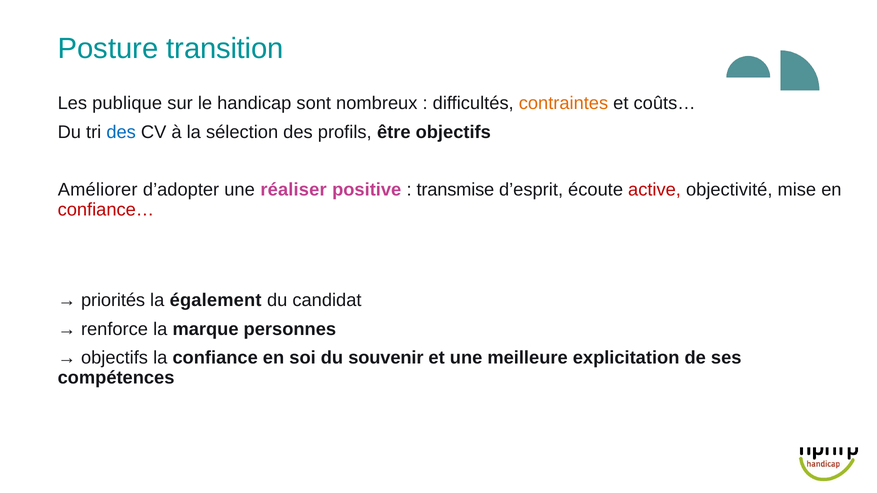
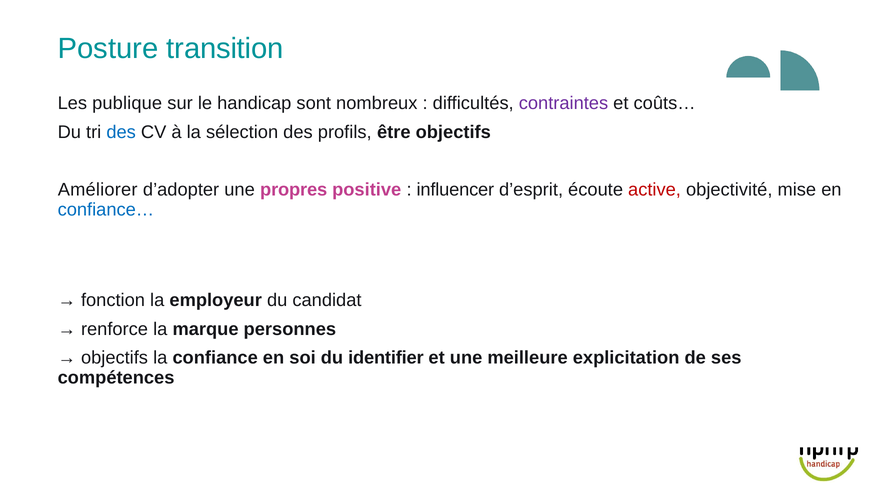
contraintes colour: orange -> purple
réaliser: réaliser -> propres
transmise: transmise -> influencer
confiance… colour: red -> blue
priorités: priorités -> fonction
également: également -> employeur
souvenir: souvenir -> identifier
